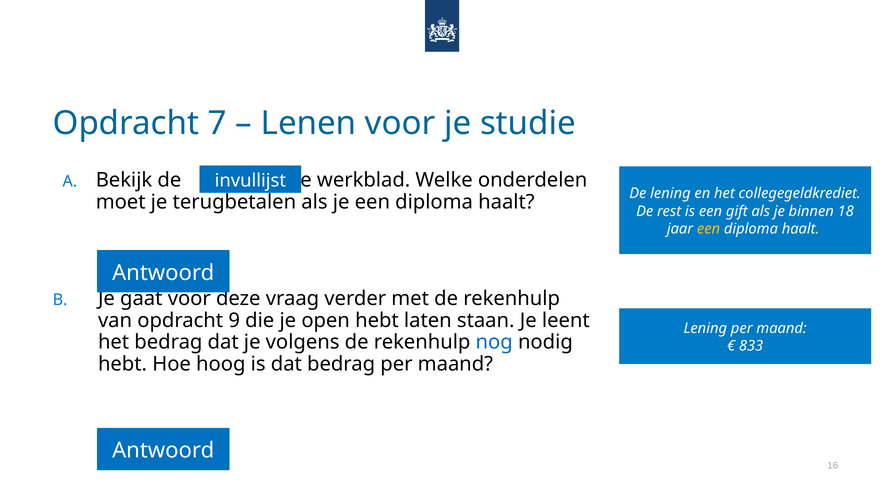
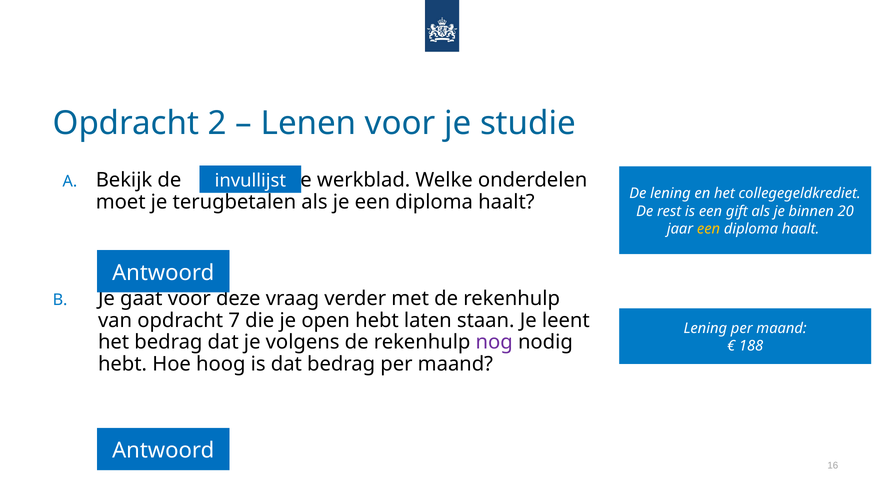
7: 7 -> 2
18: 18 -> 20
9: 9 -> 7
nog colour: blue -> purple
833: 833 -> 188
